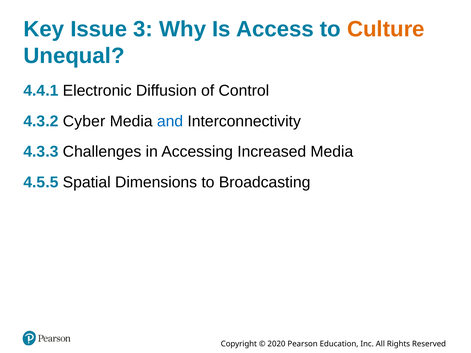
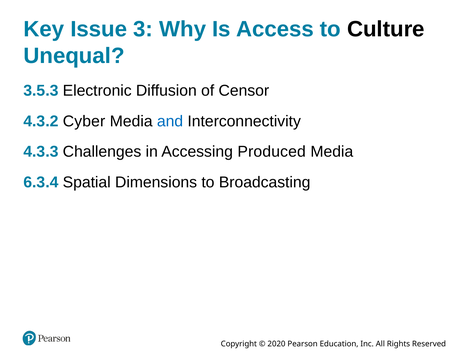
Culture colour: orange -> black
4.4.1: 4.4.1 -> 3.5.3
Control: Control -> Censor
Increased: Increased -> Produced
4.5.5: 4.5.5 -> 6.3.4
